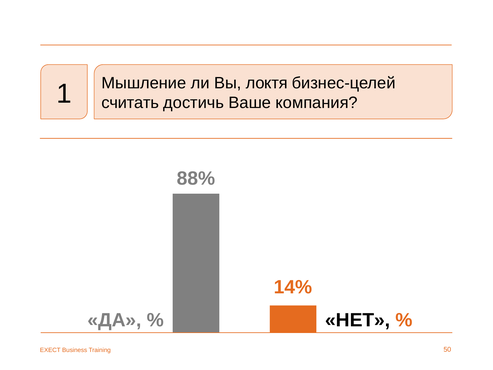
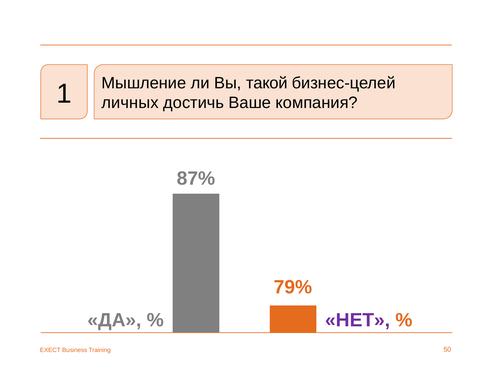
локтя: локтя -> такой
считать: считать -> личных
88%: 88% -> 87%
14%: 14% -> 79%
НЕТ colour: black -> purple
